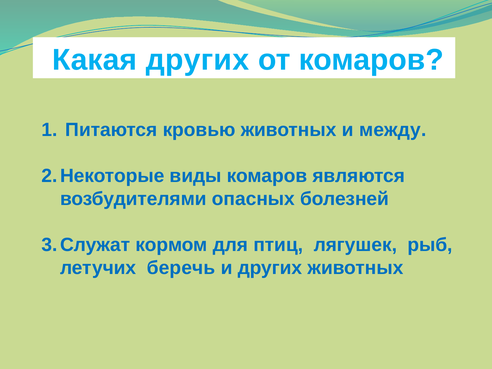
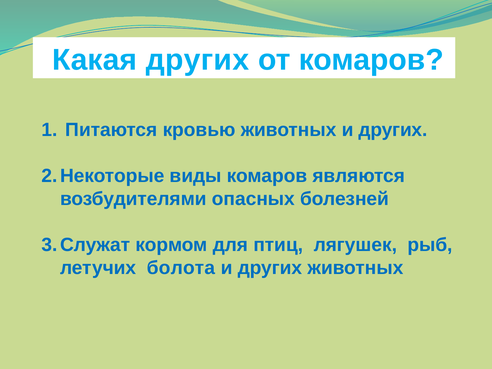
животных и между: между -> других
беречь: беречь -> болота
